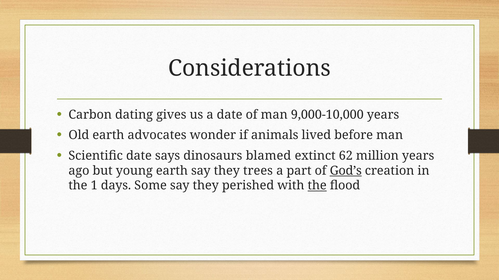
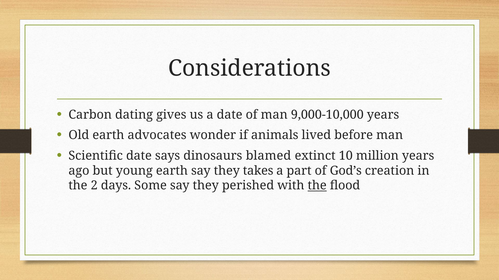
62: 62 -> 10
trees: trees -> takes
God’s underline: present -> none
1: 1 -> 2
